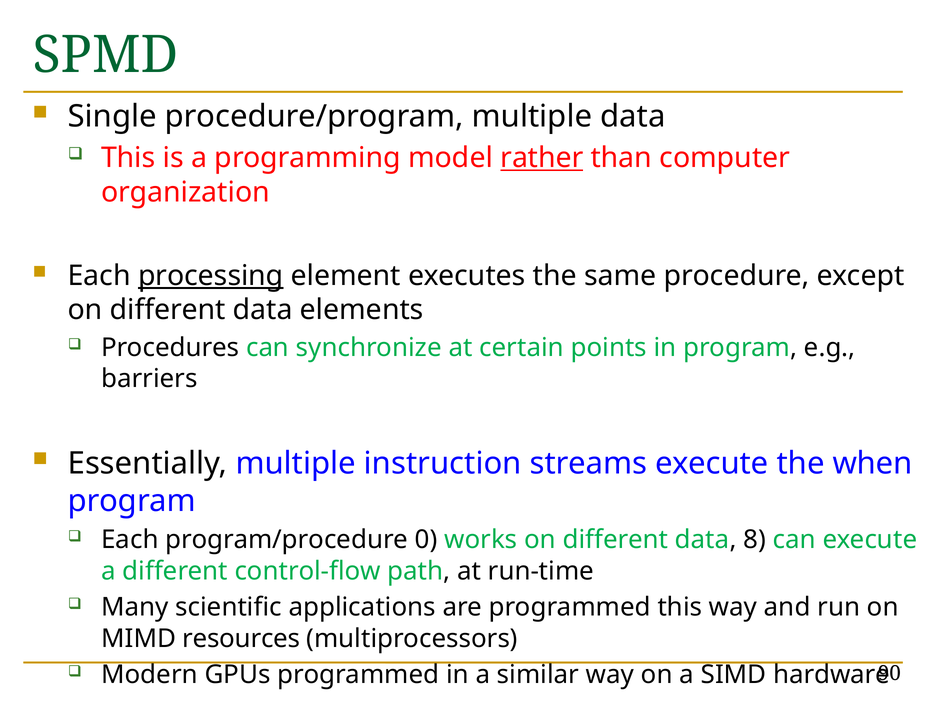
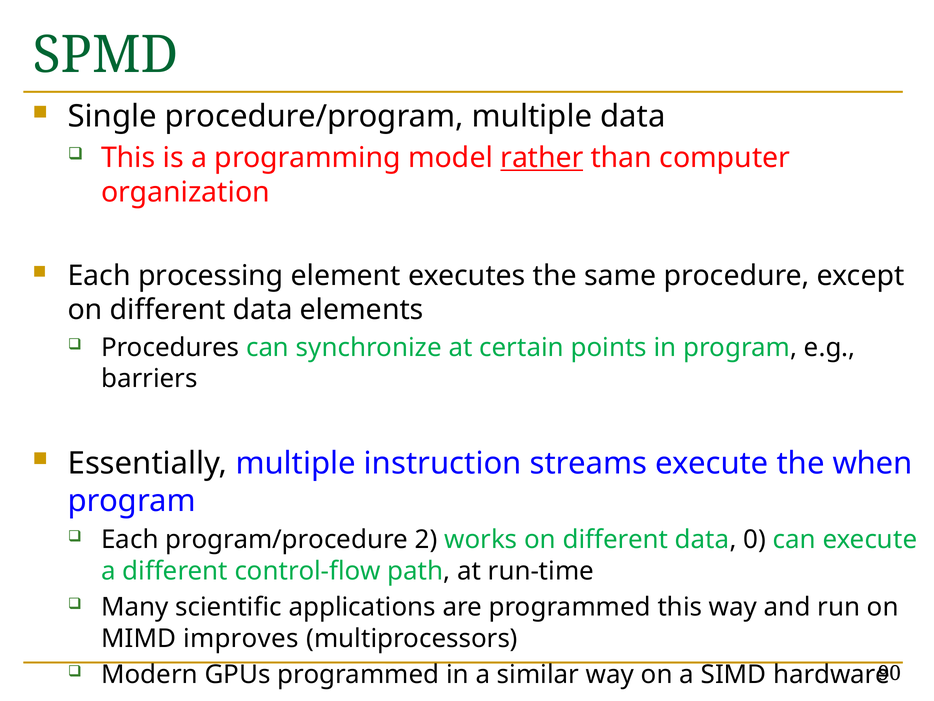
processing underline: present -> none
0: 0 -> 2
8: 8 -> 0
resources: resources -> improves
